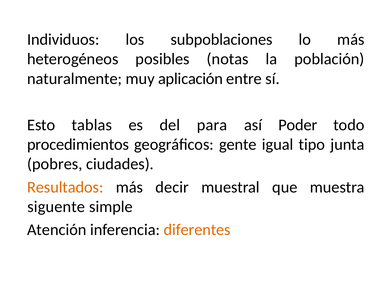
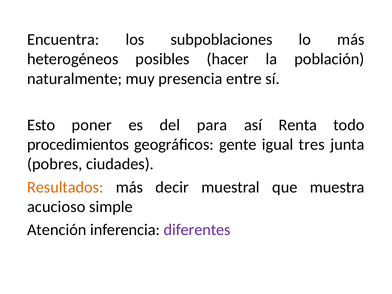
Individuos: Individuos -> Encuentra
notas: notas -> hacer
aplicación: aplicación -> presencia
tablas: tablas -> poner
Poder: Poder -> Renta
tipo: tipo -> tres
siguente: siguente -> acucioso
diferentes colour: orange -> purple
